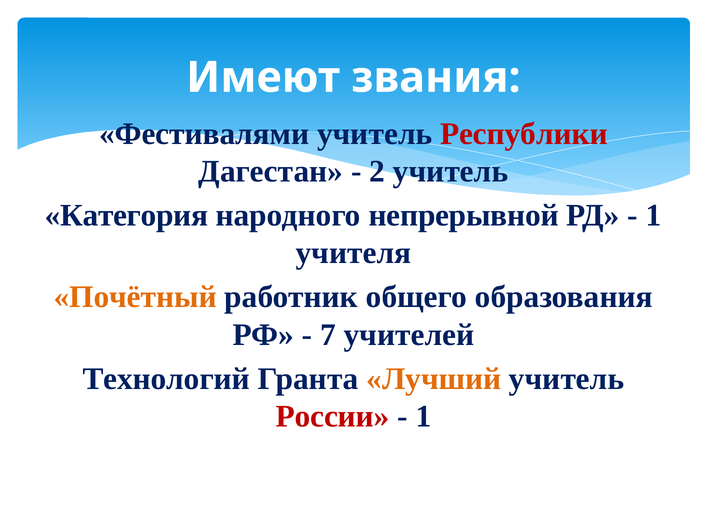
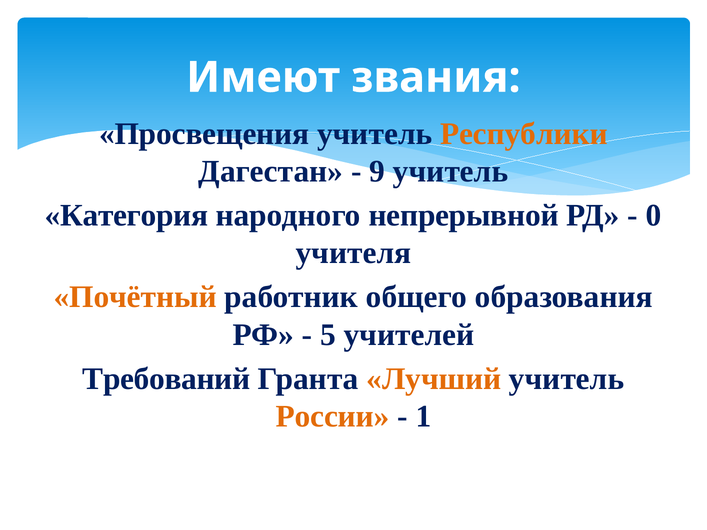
Фестивалями: Фестивалями -> Просвещения
Республики colour: red -> orange
2: 2 -> 9
1 at (654, 216): 1 -> 0
7: 7 -> 5
Технологий: Технологий -> Требований
России colour: red -> orange
